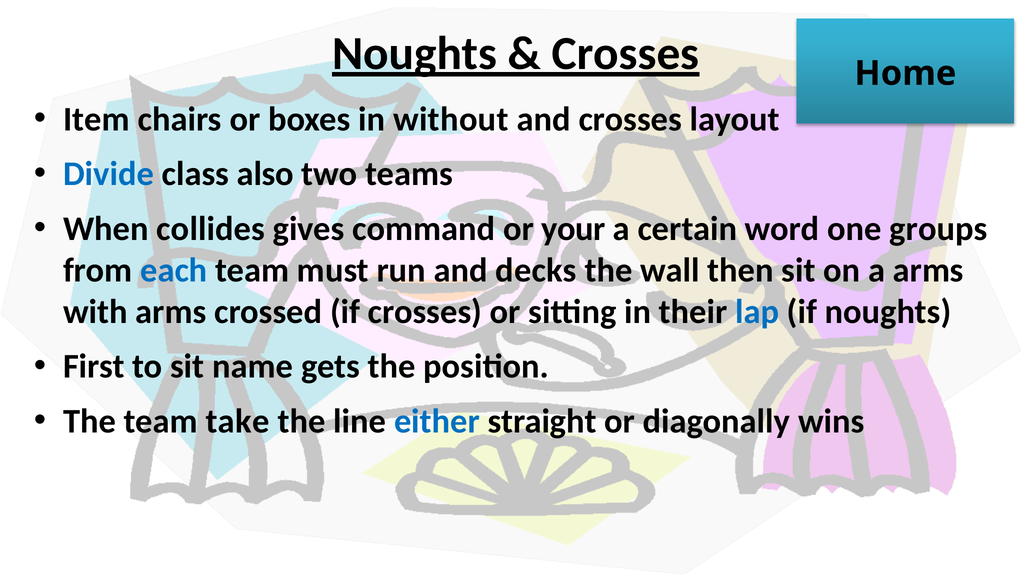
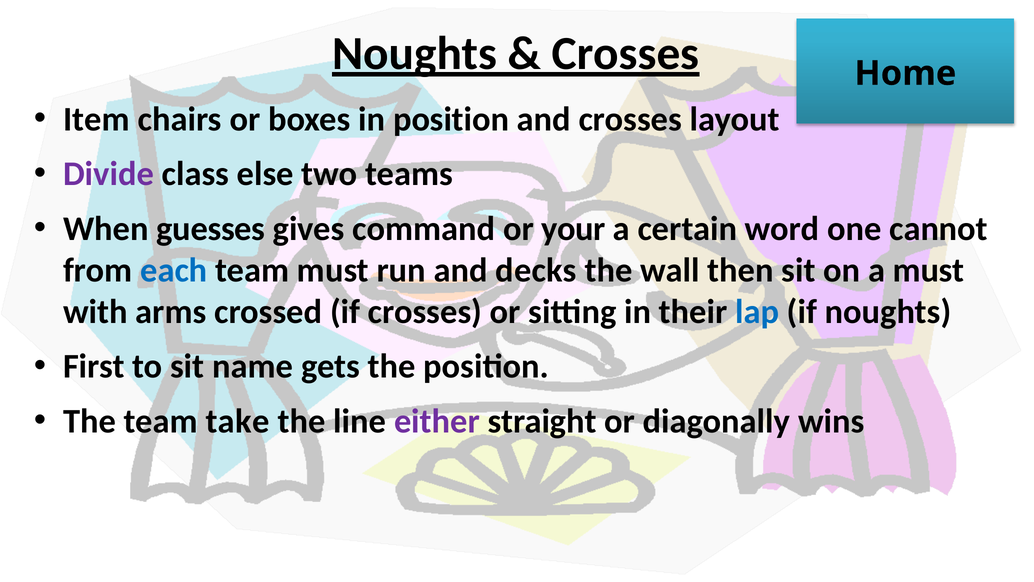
in without: without -> position
Divide colour: blue -> purple
also: also -> else
collides: collides -> guesses
groups: groups -> cannot
a arms: arms -> must
either colour: blue -> purple
